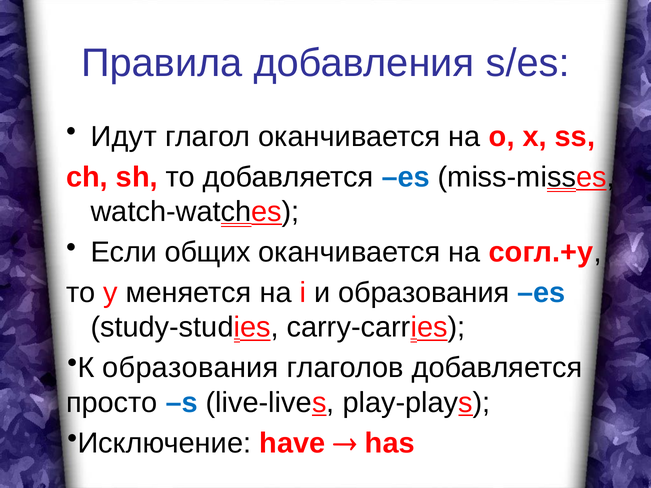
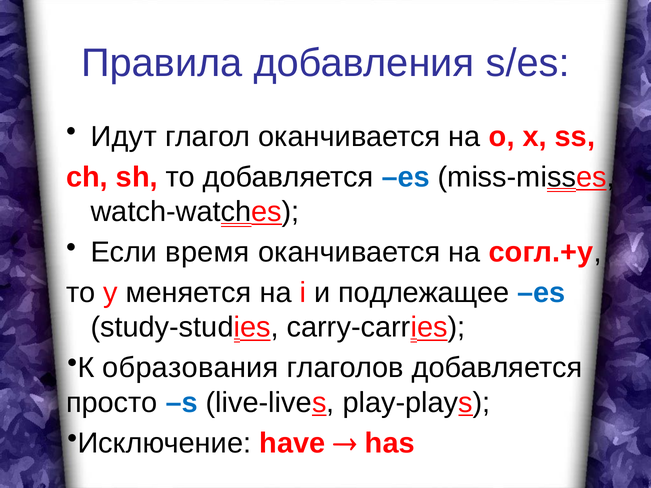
общих: общих -> время
и образования: образования -> подлежащее
